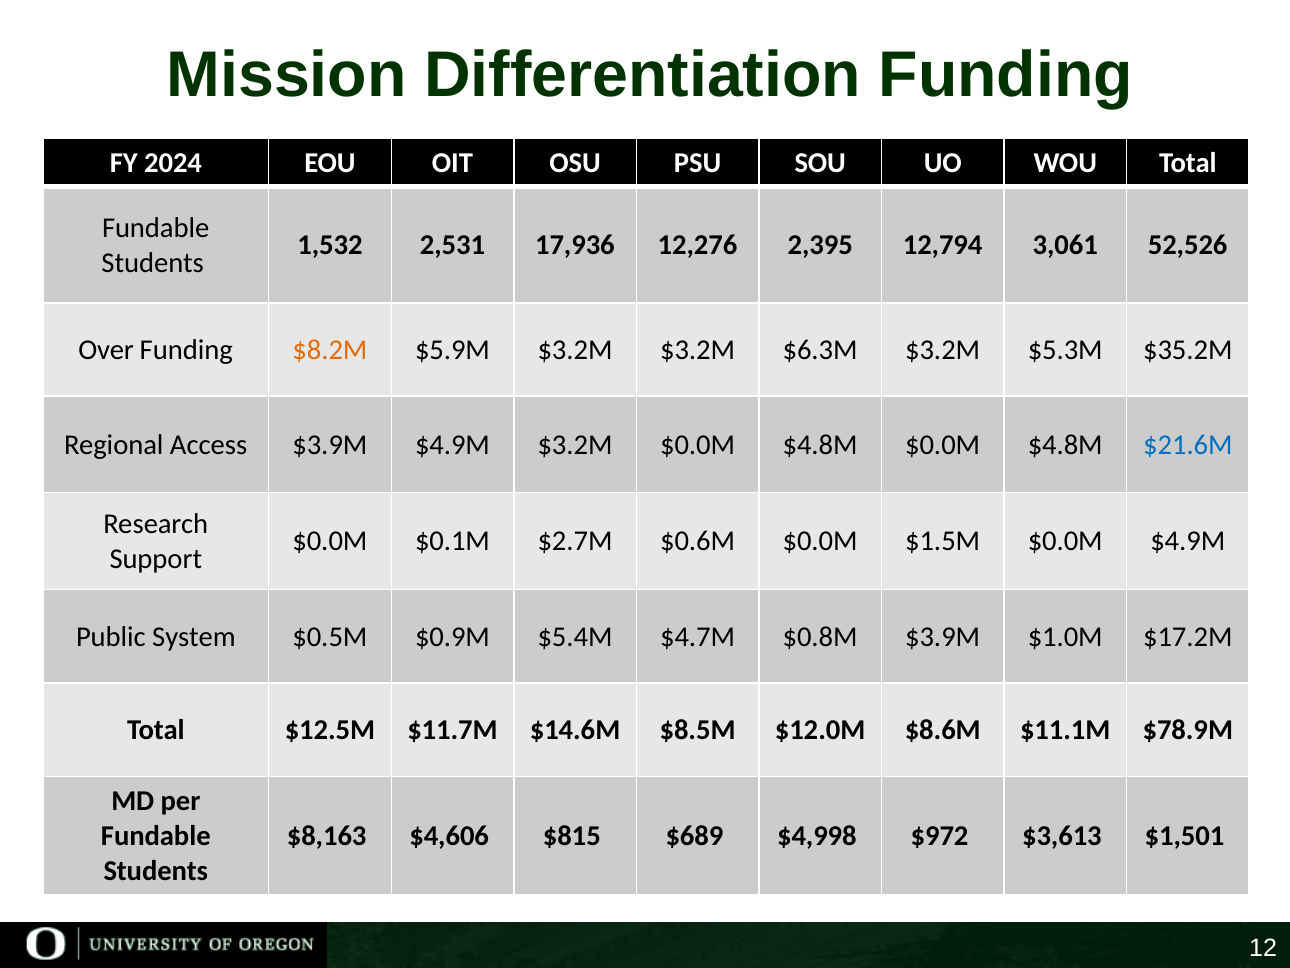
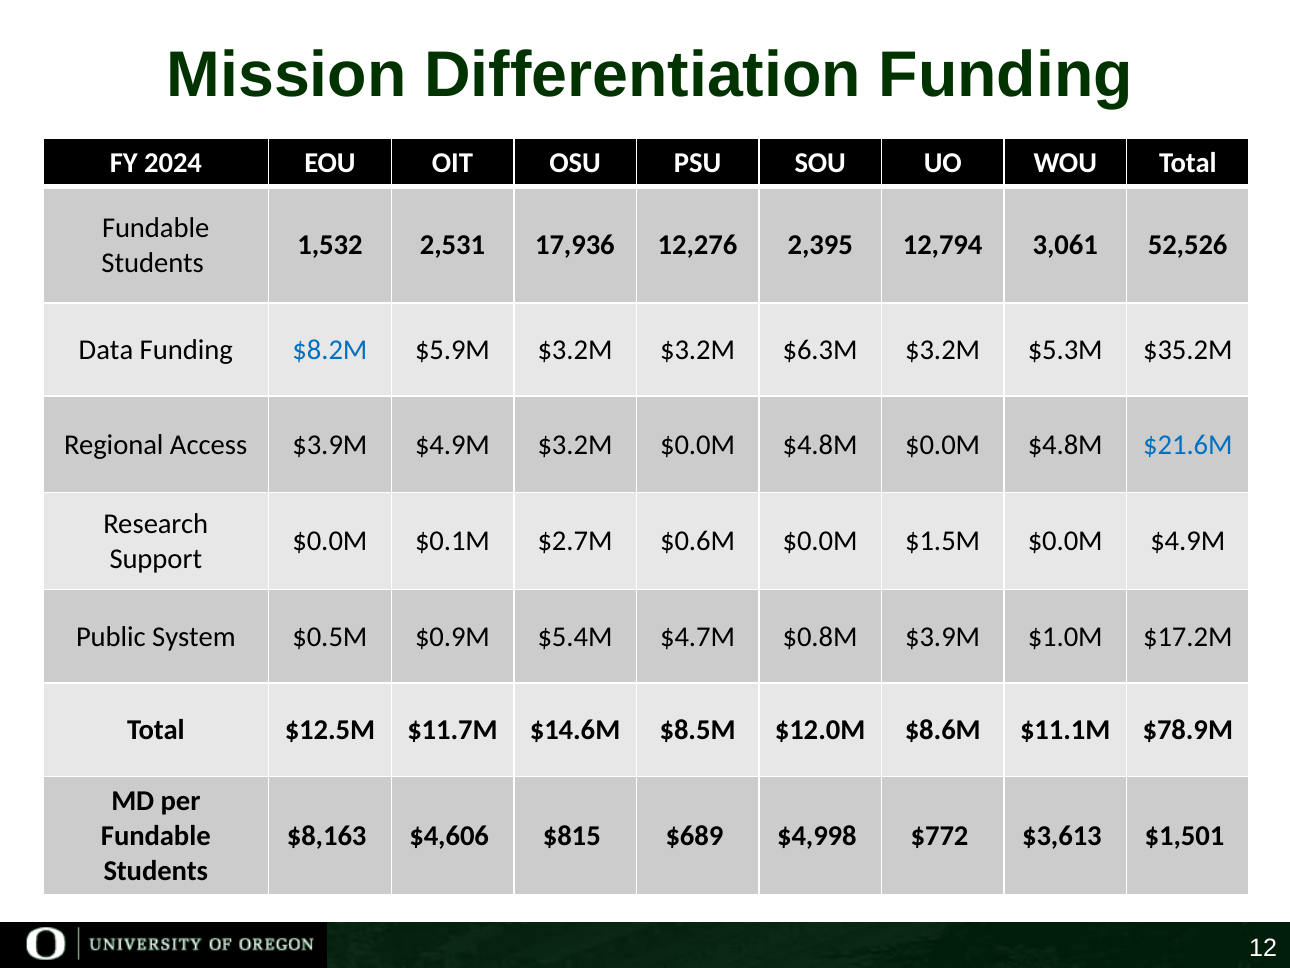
Over: Over -> Data
$8.2M colour: orange -> blue
$972: $972 -> $772
